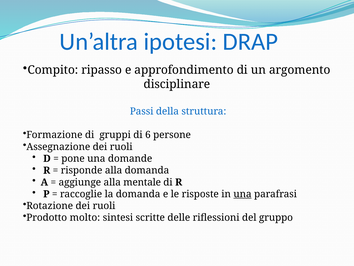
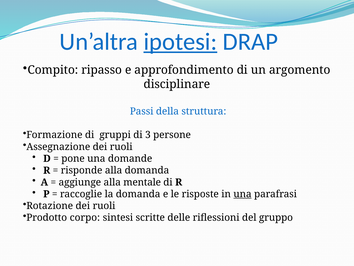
ipotesi underline: none -> present
6: 6 -> 3
molto: molto -> corpo
